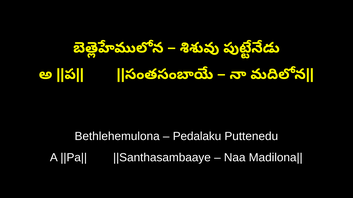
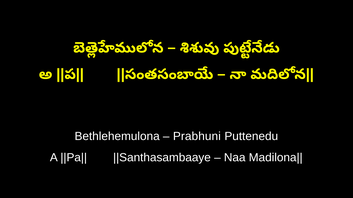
Pedalaku: Pedalaku -> Prabhuni
